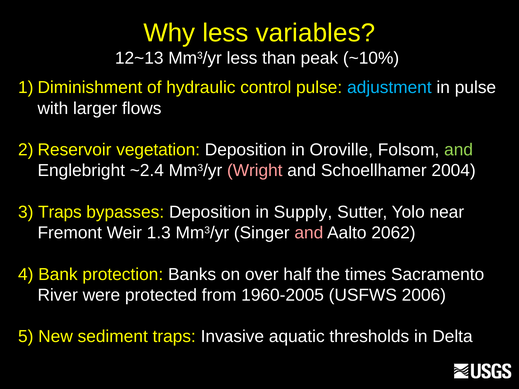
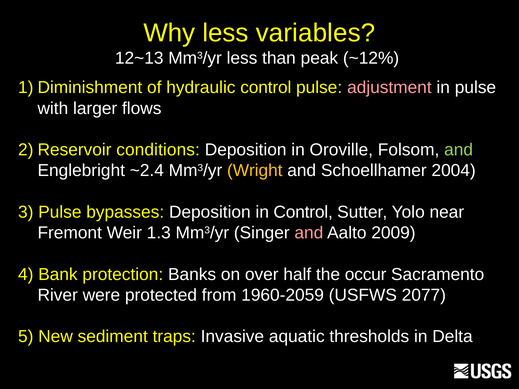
~10%: ~10% -> ~12%
adjustment colour: light blue -> pink
vegetation: vegetation -> conditions
Wright colour: pink -> yellow
3 Traps: Traps -> Pulse
in Supply: Supply -> Control
2062: 2062 -> 2009
times: times -> occur
1960-2005: 1960-2005 -> 1960-2059
2006: 2006 -> 2077
